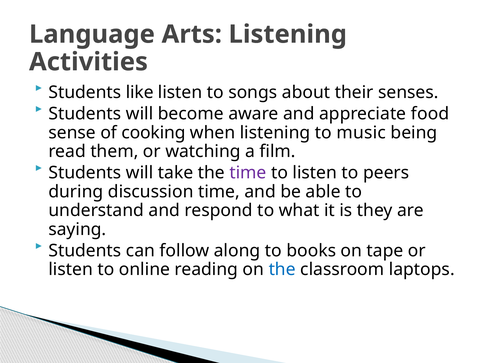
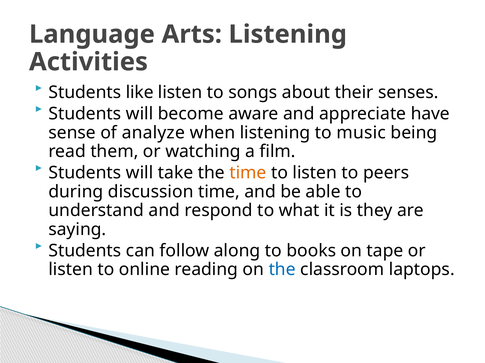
food: food -> have
cooking: cooking -> analyze
time at (248, 173) colour: purple -> orange
